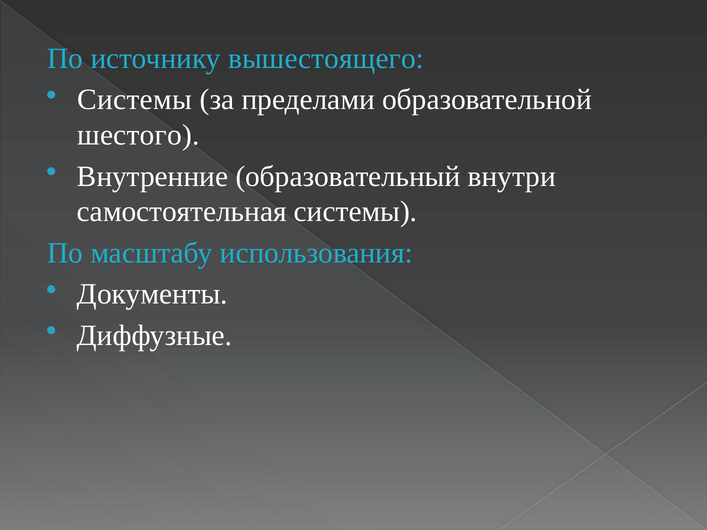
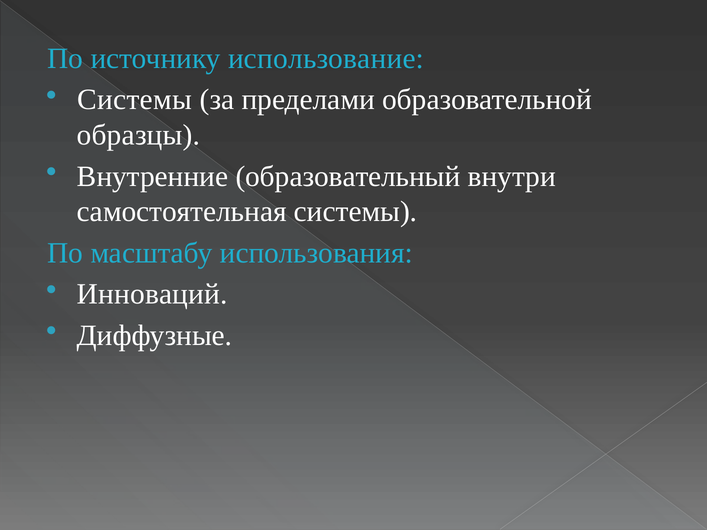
вышестоящего: вышестоящего -> использование
шестого: шестого -> образцы
Документы: Документы -> Инноваций
